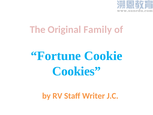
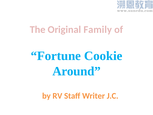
Cookies: Cookies -> Around
